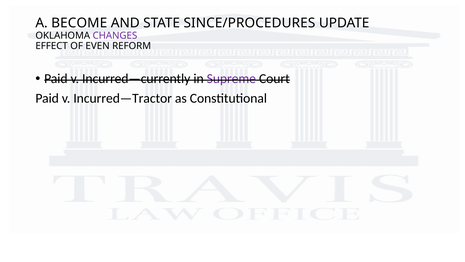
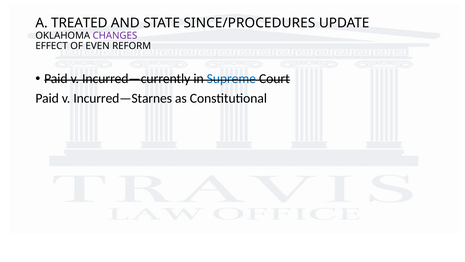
BECOME: BECOME -> TREATED
Supreme colour: purple -> blue
Incurred—Tractor: Incurred—Tractor -> Incurred—Starnes
